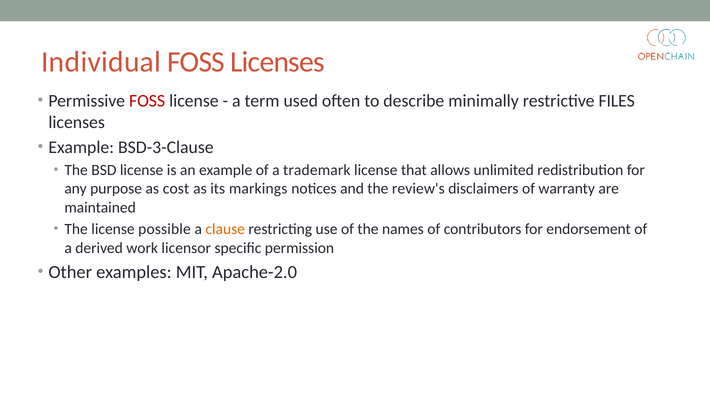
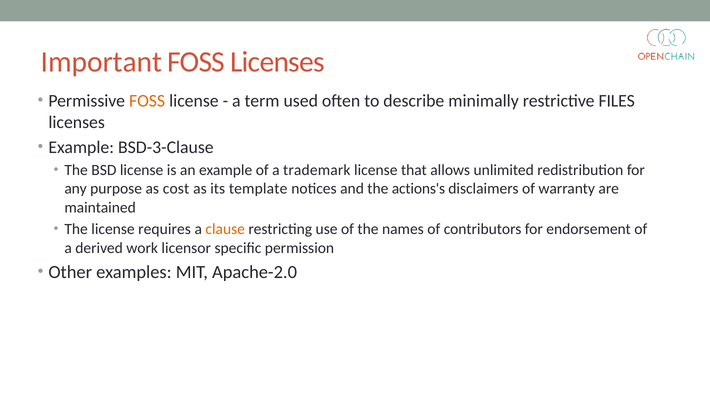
Individual: Individual -> Important
FOSS at (147, 101) colour: red -> orange
markings: markings -> template
review's: review's -> actions's
possible: possible -> requires
